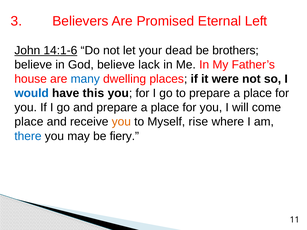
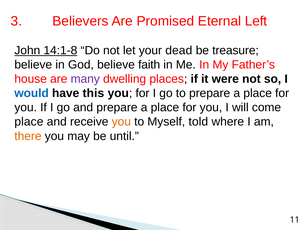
14:1-6: 14:1-6 -> 14:1-8
brothers: brothers -> treasure
lack: lack -> faith
many colour: blue -> purple
rise: rise -> told
there colour: blue -> orange
fiery: fiery -> until
